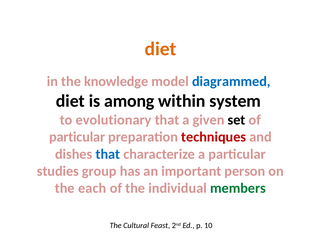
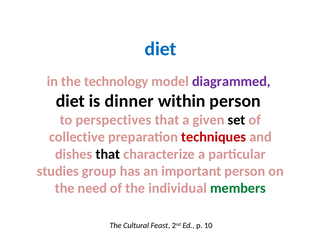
diet at (160, 49) colour: orange -> blue
knowledge: knowledge -> technology
diagrammed colour: blue -> purple
among: among -> dinner
within system: system -> person
evolutionary: evolutionary -> perspectives
particular at (77, 137): particular -> collective
that at (108, 155) colour: blue -> black
each: each -> need
